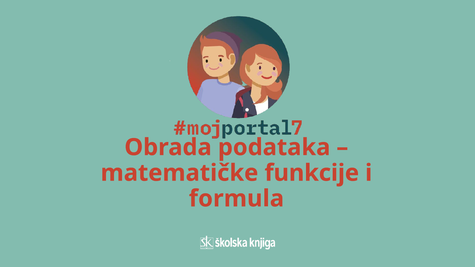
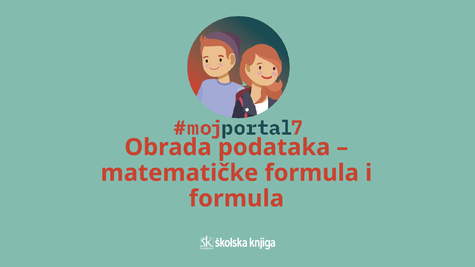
matematičke funkcije: funkcije -> formula
